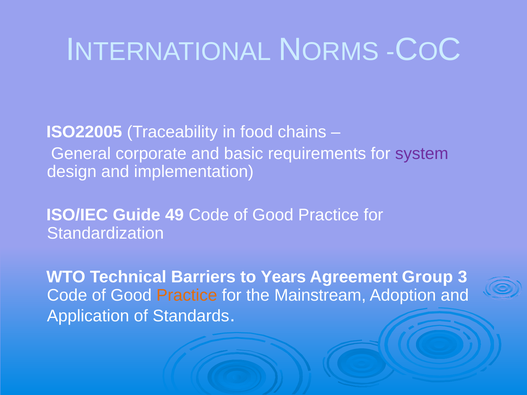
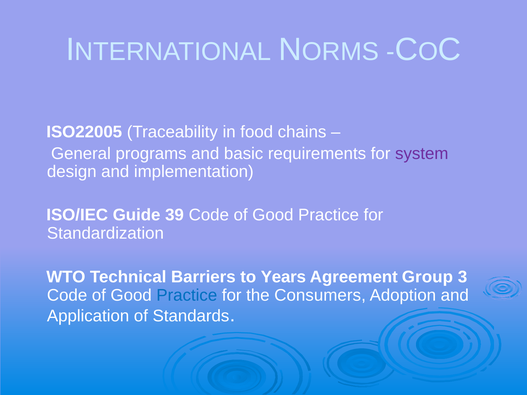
corporate: corporate -> programs
49: 49 -> 39
Practice at (187, 295) colour: orange -> blue
Mainstream: Mainstream -> Consumers
